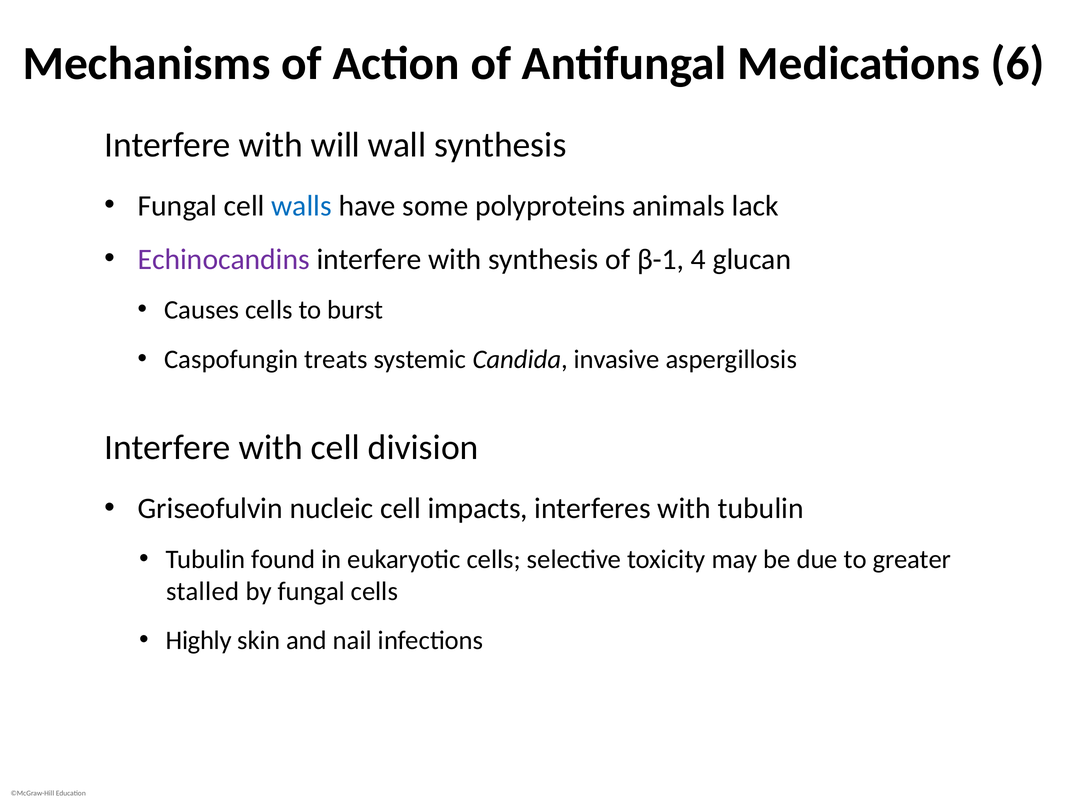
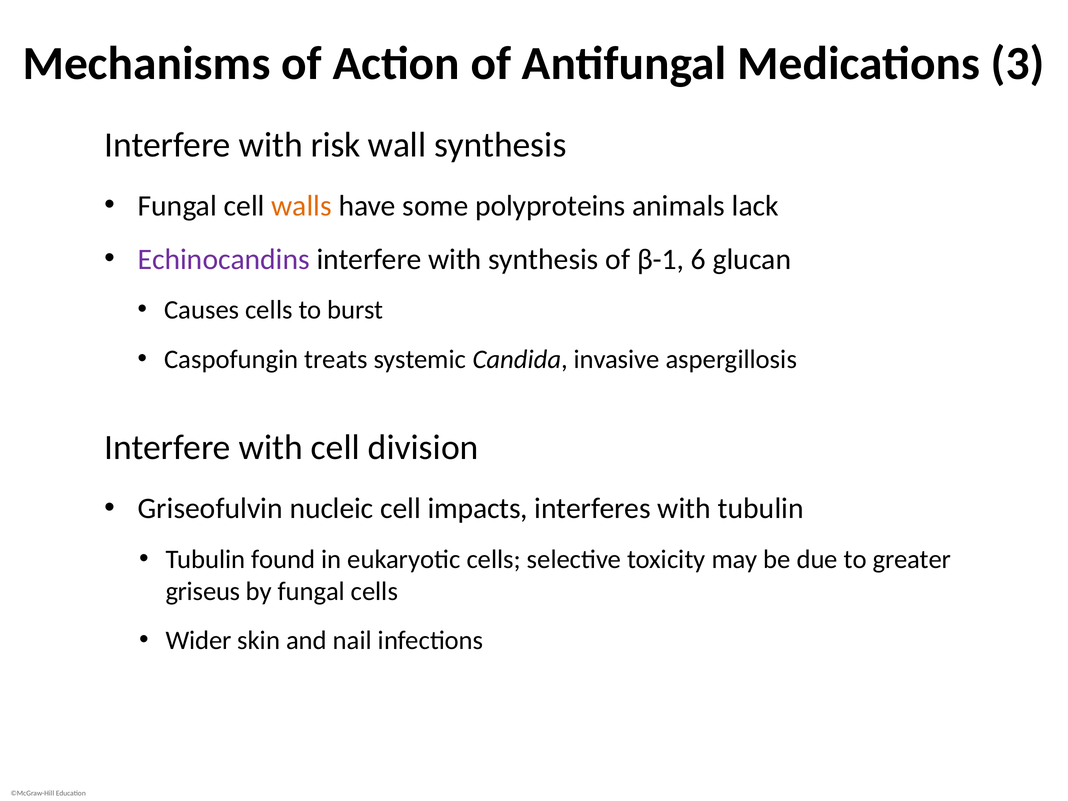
6: 6 -> 3
will: will -> risk
walls colour: blue -> orange
4: 4 -> 6
stalled: stalled -> griseus
Highly: Highly -> Wider
